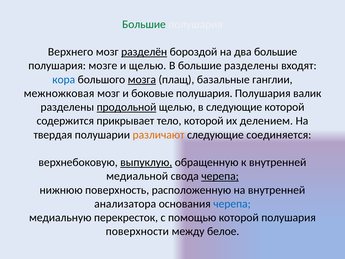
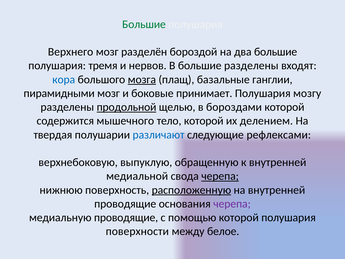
разделён underline: present -> none
мозге: мозге -> тремя
и щелью: щелью -> нервов
межножковая: межножковая -> пирамидными
боковые полушария: полушария -> принимает
валик: валик -> мозгу
в следующие: следующие -> бороздами
прикрывает: прикрывает -> мышечного
различают colour: orange -> blue
соединяется: соединяется -> рефлексами
выпуклую underline: present -> none
расположенную underline: none -> present
анализатора at (125, 204): анализатора -> проводящие
черепа at (232, 204) colour: blue -> purple
медиальную перекресток: перекресток -> проводящие
